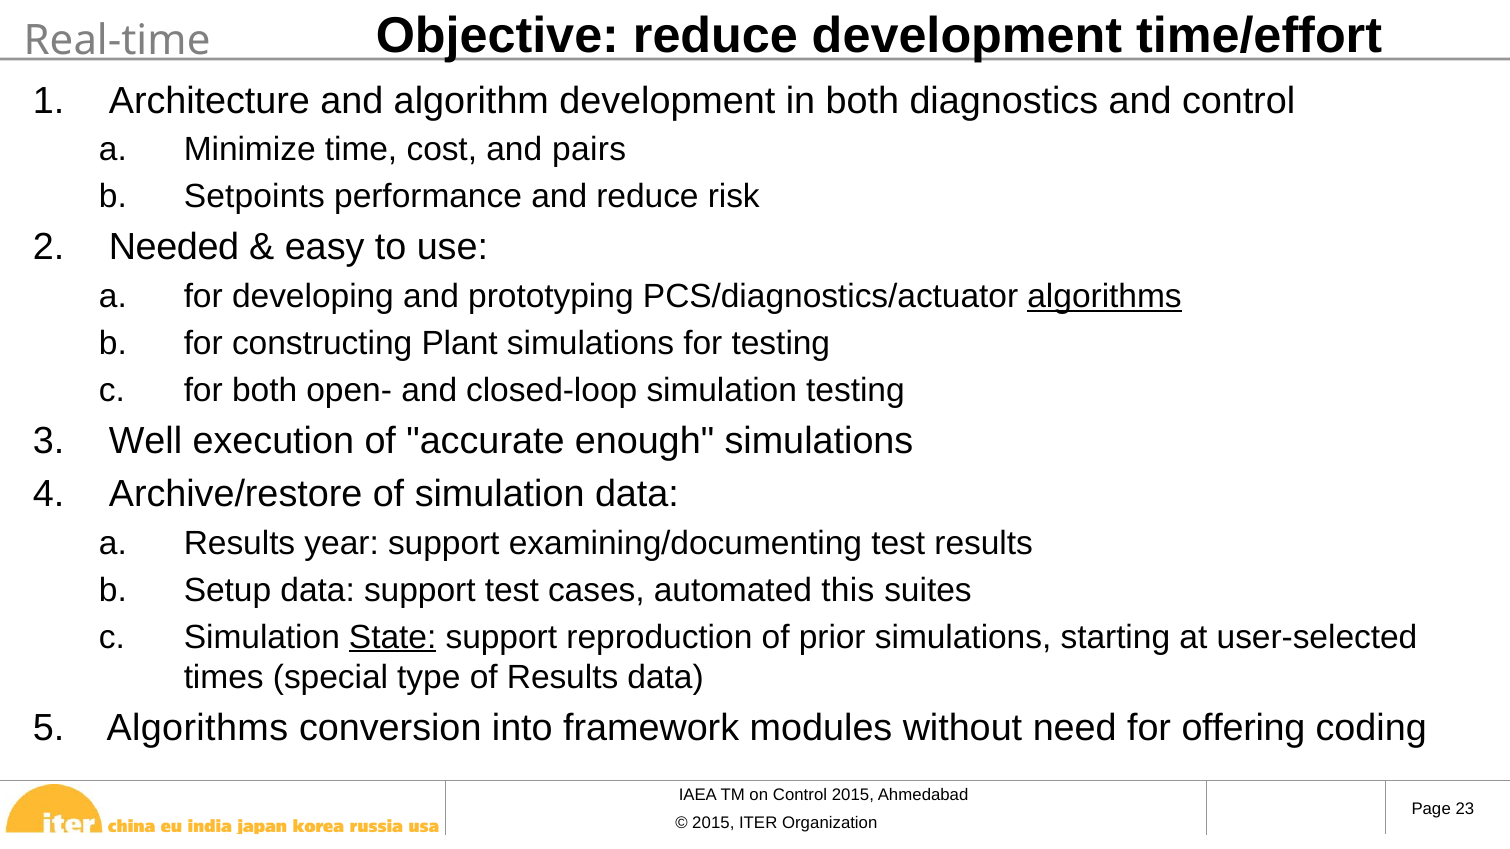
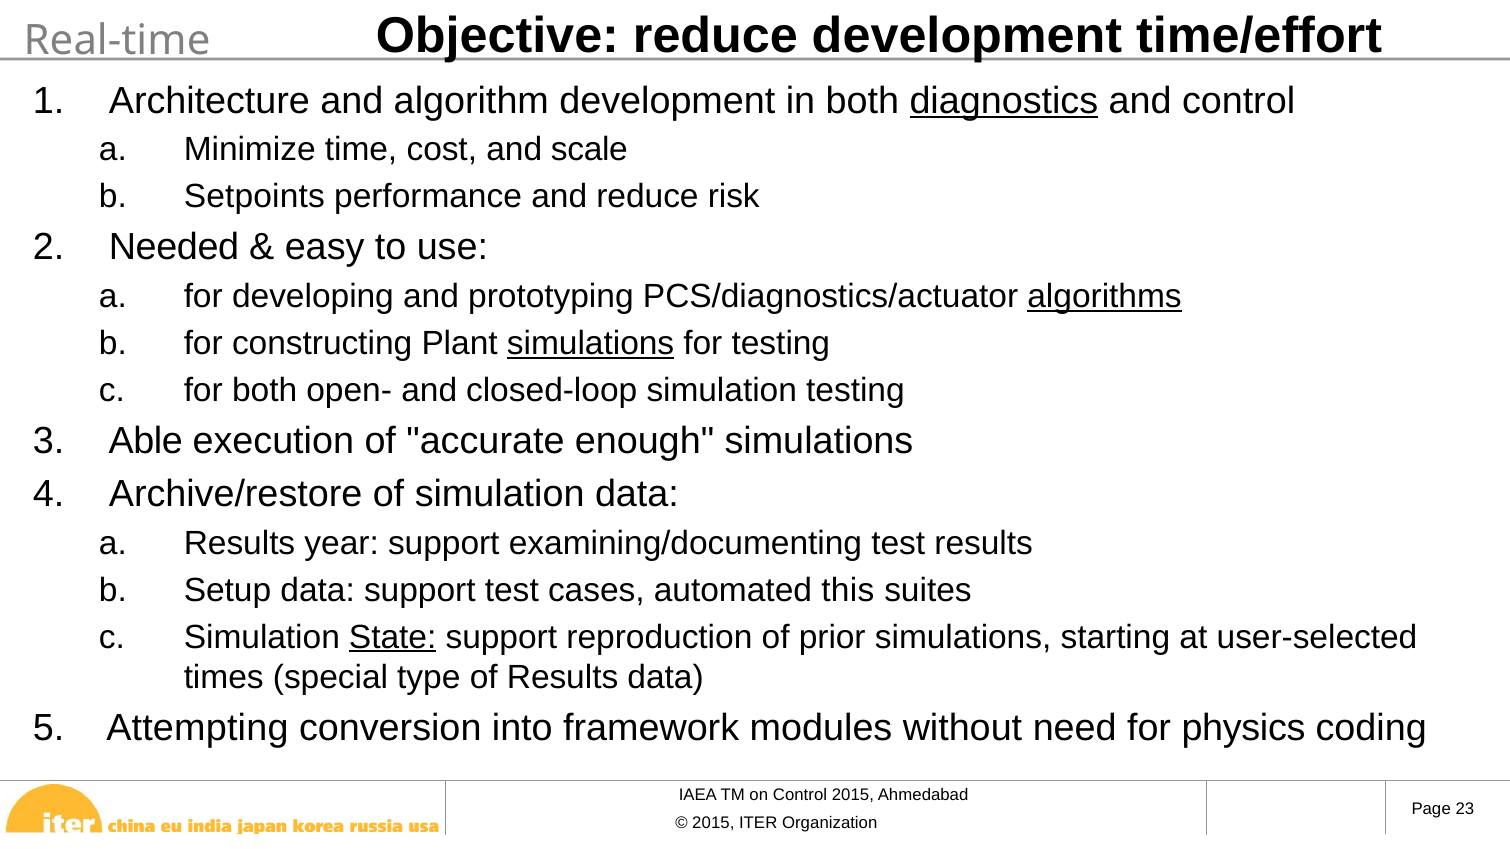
diagnostics underline: none -> present
pairs: pairs -> scale
simulations at (591, 344) underline: none -> present
Well: Well -> Able
Algorithms at (197, 728): Algorithms -> Attempting
offering: offering -> physics
